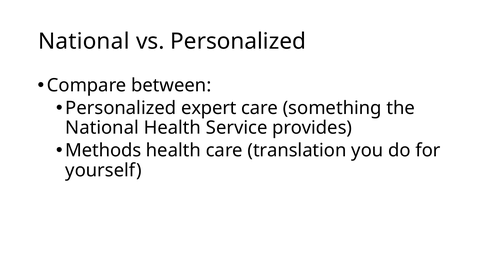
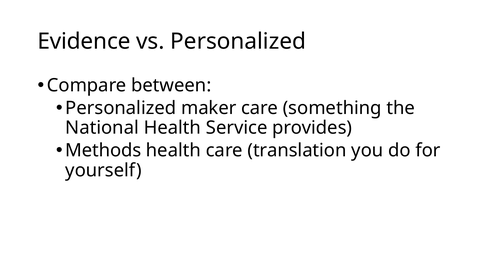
National at (84, 41): National -> Evidence
expert: expert -> maker
